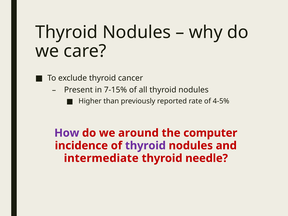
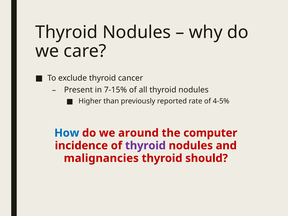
How colour: purple -> blue
intermediate: intermediate -> malignancies
needle: needle -> should
